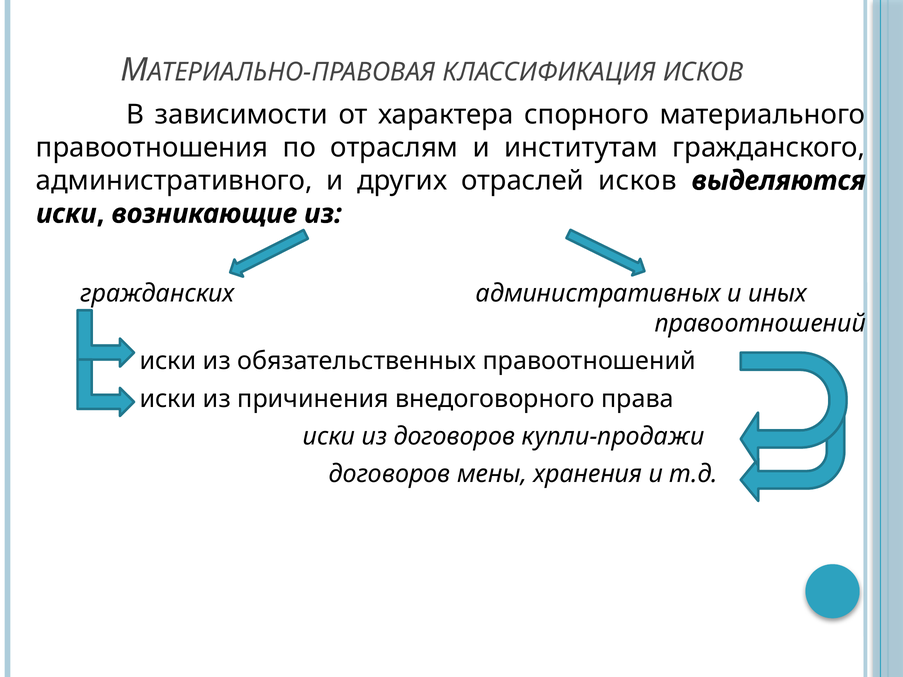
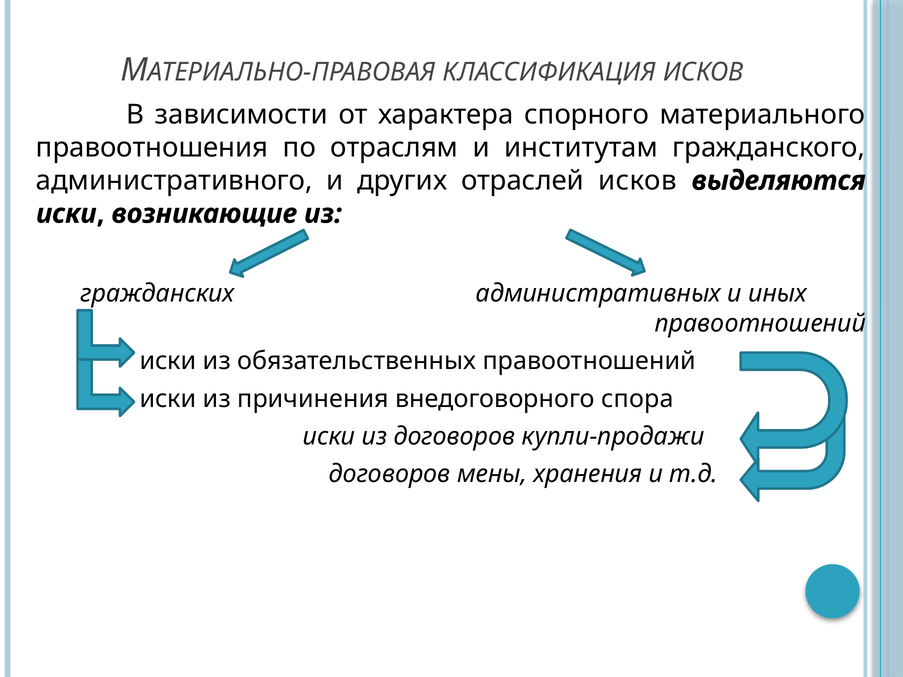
права: права -> спора
